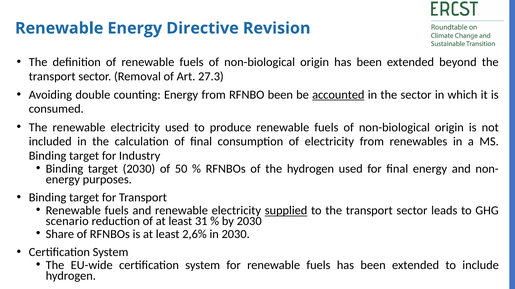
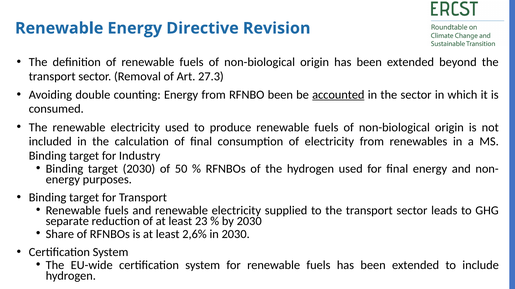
supplied underline: present -> none
scenario: scenario -> separate
31: 31 -> 23
